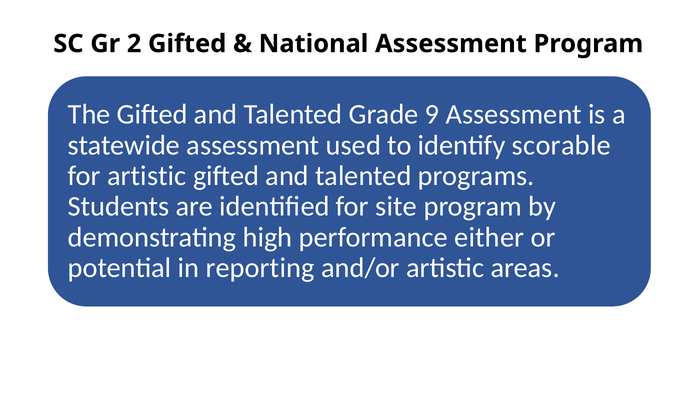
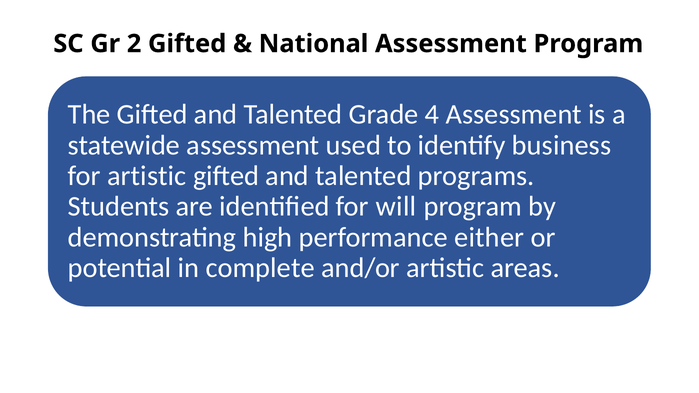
9: 9 -> 4
scorable: scorable -> business
site: site -> will
reporting: reporting -> complete
